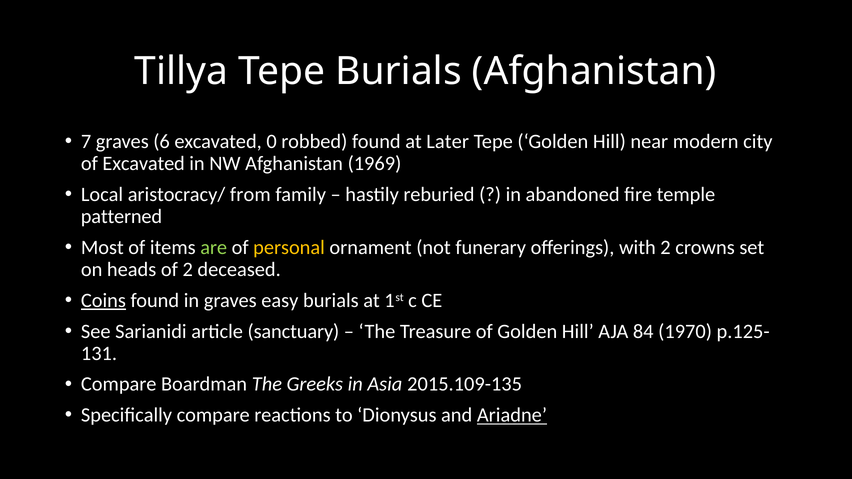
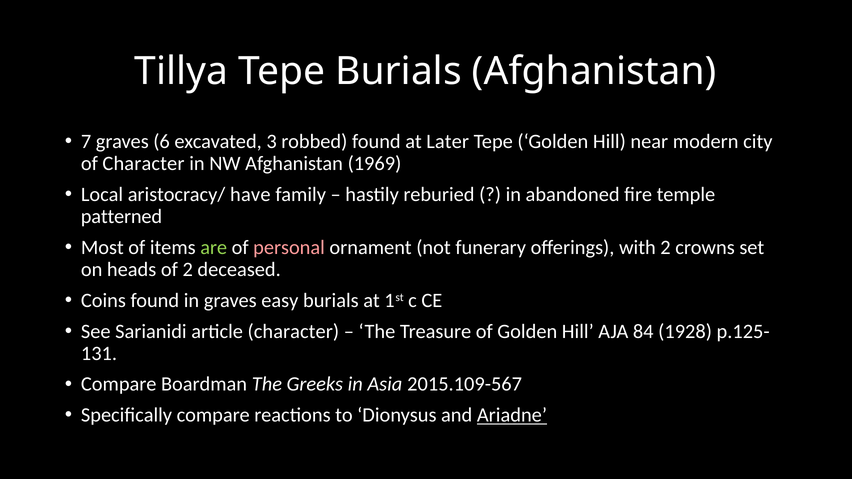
0: 0 -> 3
of Excavated: Excavated -> Character
from: from -> have
personal colour: yellow -> pink
Coins underline: present -> none
article sanctuary: sanctuary -> character
1970: 1970 -> 1928
2015.109-135: 2015.109-135 -> 2015.109-567
